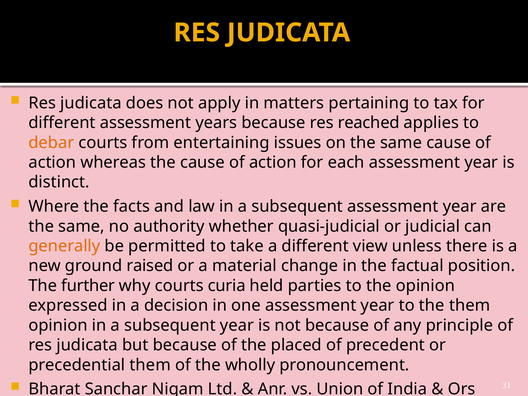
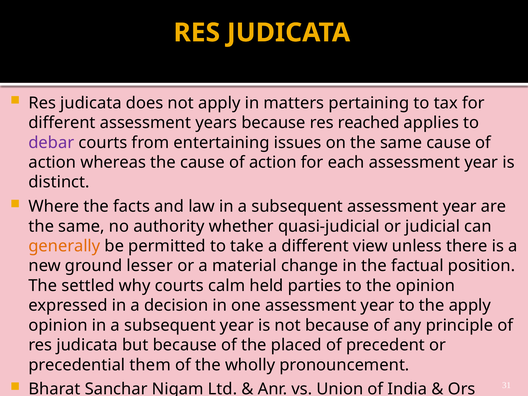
debar colour: orange -> purple
raised: raised -> lesser
further: further -> settled
curia: curia -> calm
the them: them -> apply
